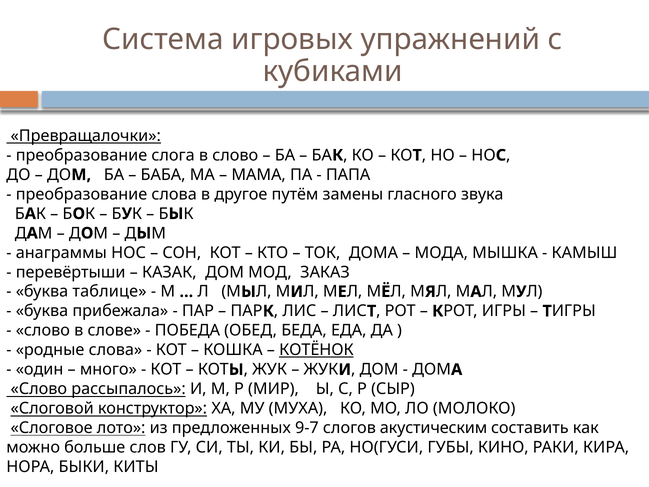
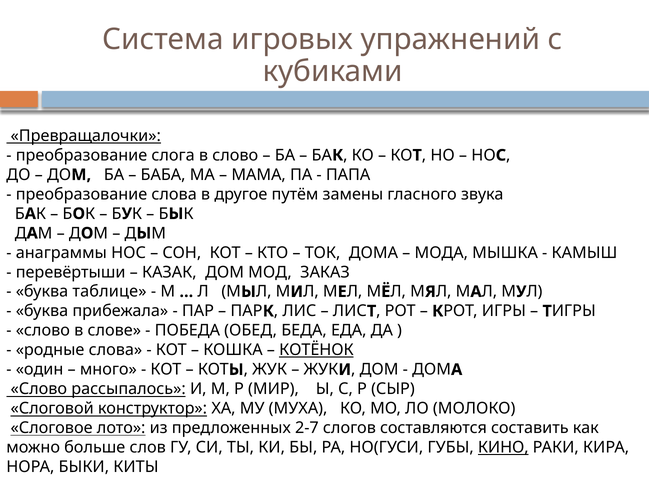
9-7: 9-7 -> 2-7
акустическим: акустическим -> составляются
КИНО underline: none -> present
